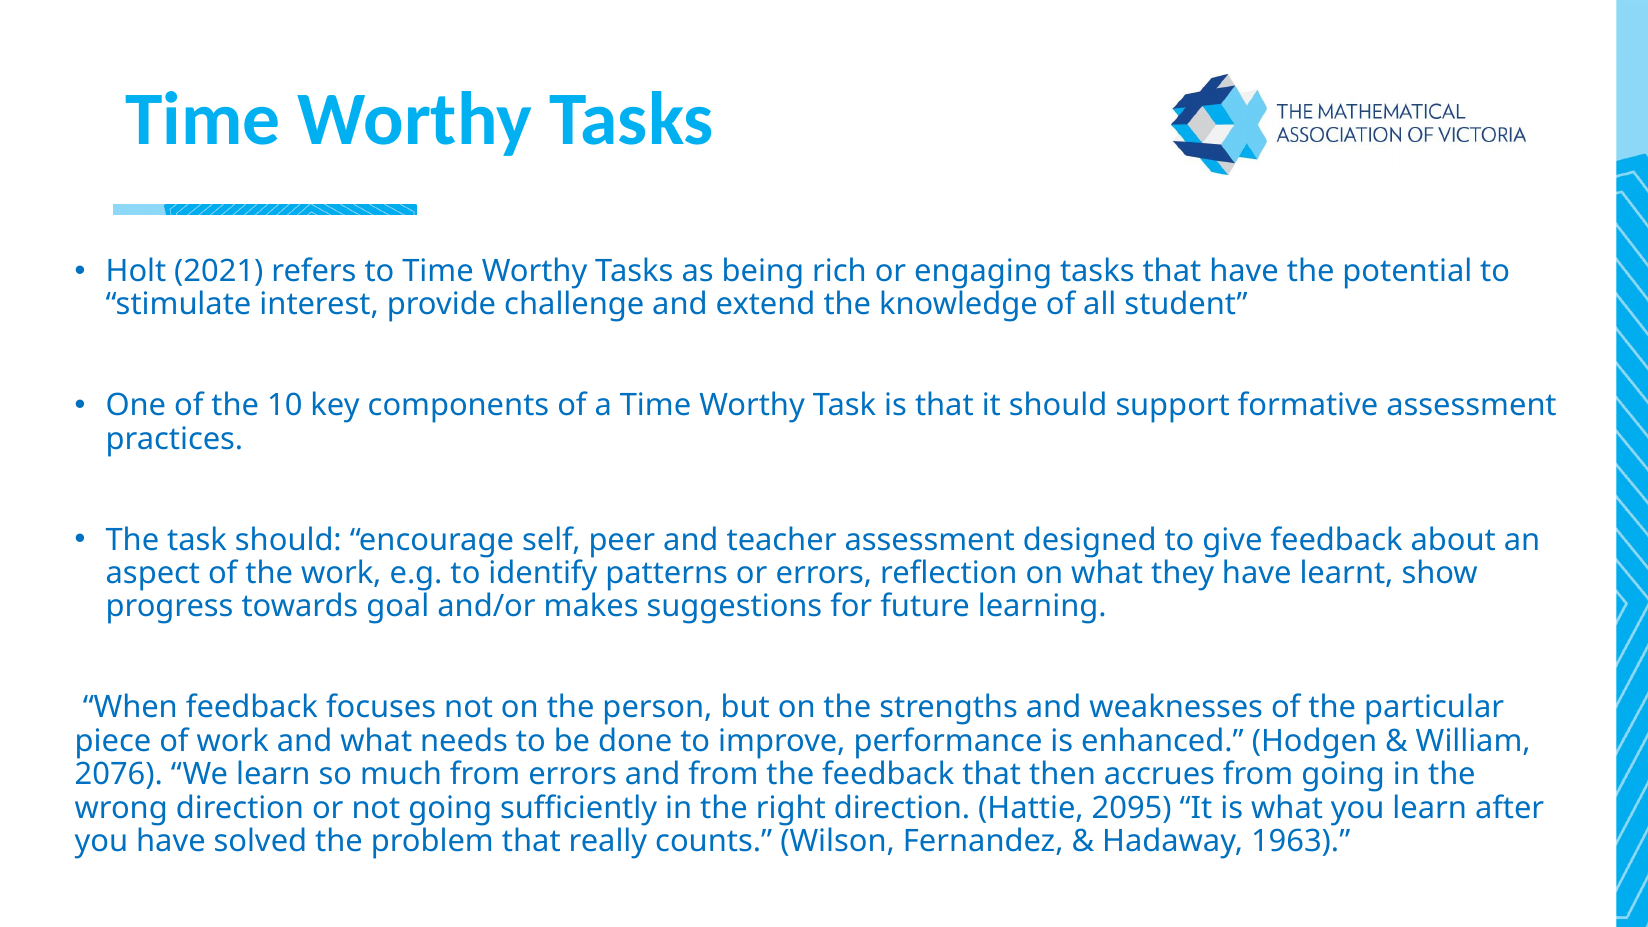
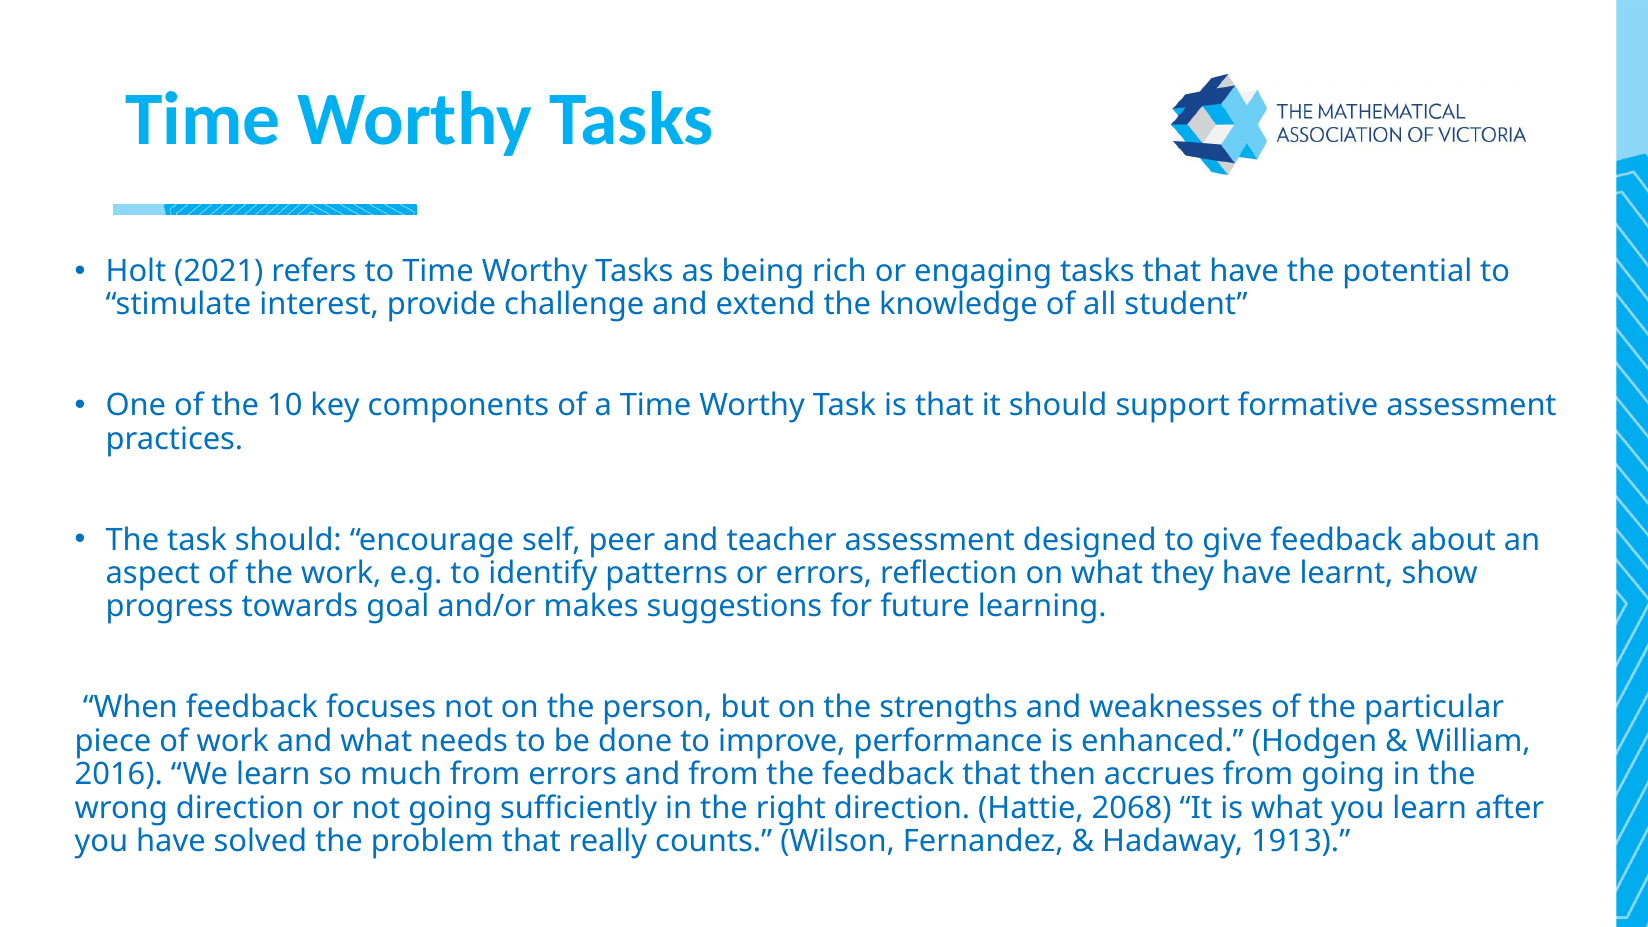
2076: 2076 -> 2016
2095: 2095 -> 2068
1963: 1963 -> 1913
